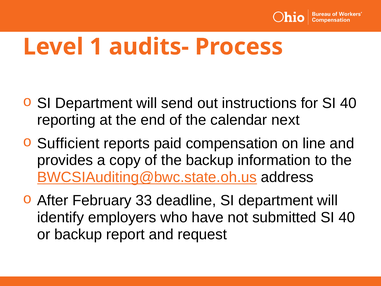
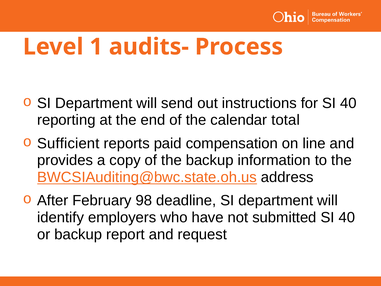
next: next -> total
33: 33 -> 98
